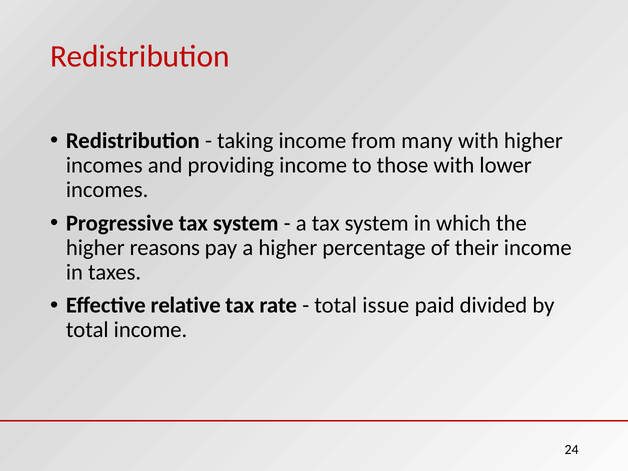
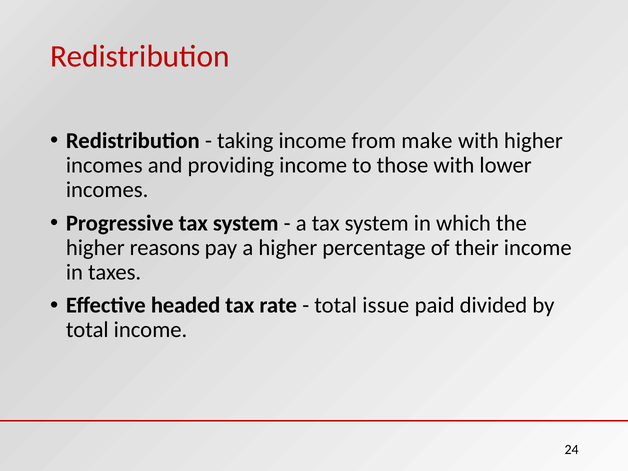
many: many -> make
relative: relative -> headed
